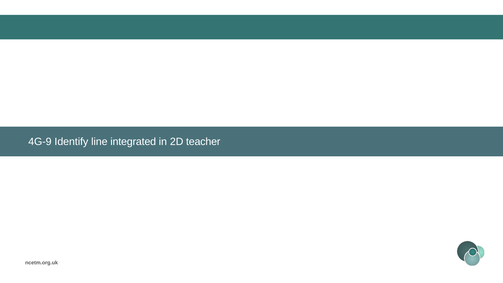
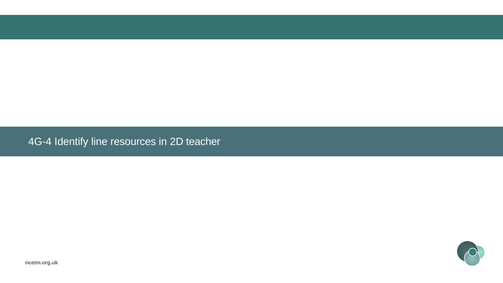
4G-9: 4G-9 -> 4G-4
integrated: integrated -> resources
